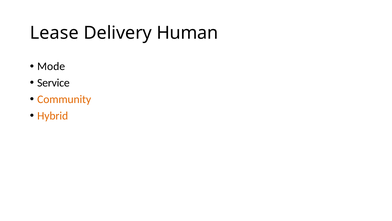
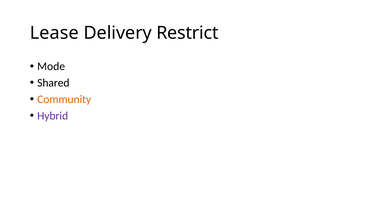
Human: Human -> Restrict
Service: Service -> Shared
Hybrid colour: orange -> purple
